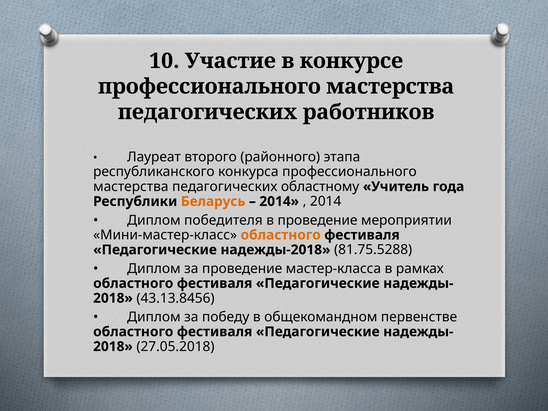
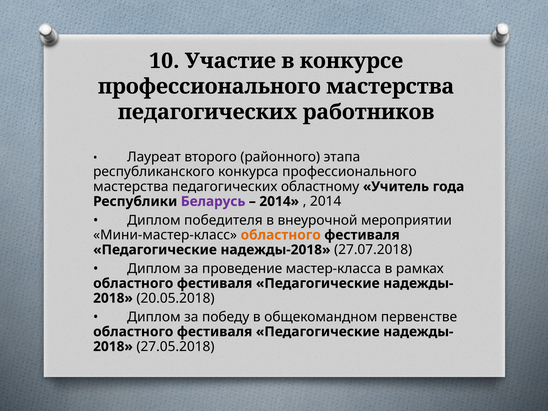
Беларусь colour: orange -> purple
в проведение: проведение -> внеурочной
81.75.5288: 81.75.5288 -> 27.07.2018
43.13.8456: 43.13.8456 -> 20.05.2018
